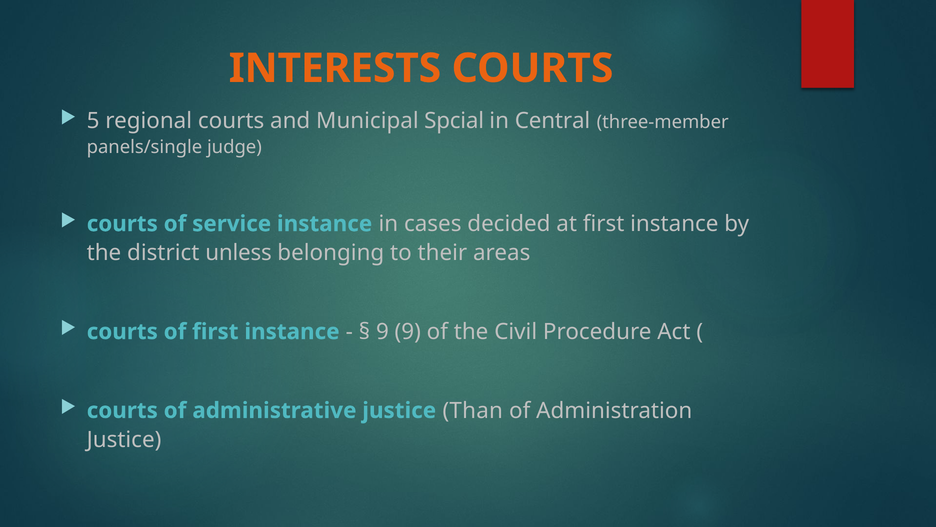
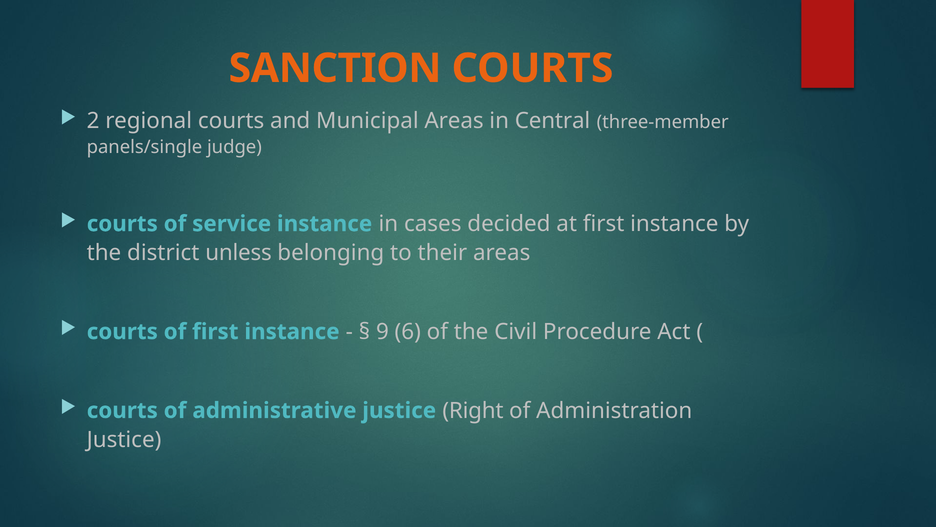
INTERESTS: INTERESTS -> SANCTION
5: 5 -> 2
Municipal Spcial: Spcial -> Areas
9 9: 9 -> 6
Than: Than -> Right
